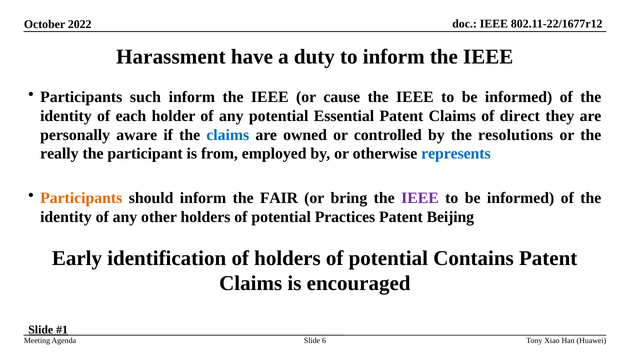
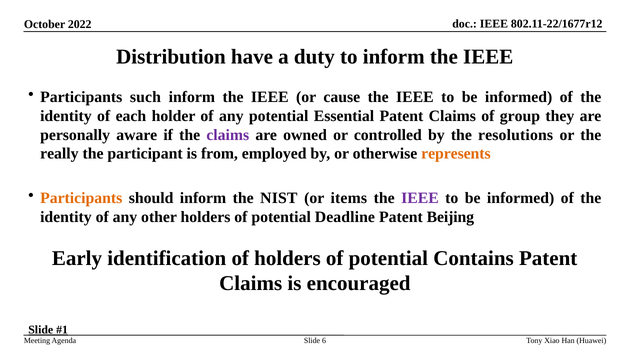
Harassment: Harassment -> Distribution
direct: direct -> group
claims at (228, 135) colour: blue -> purple
represents colour: blue -> orange
FAIR: FAIR -> NIST
bring: bring -> items
Practices: Practices -> Deadline
